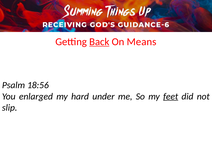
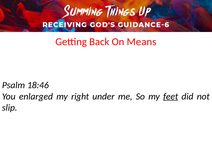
Back underline: present -> none
18:56: 18:56 -> 18:46
hard: hard -> right
